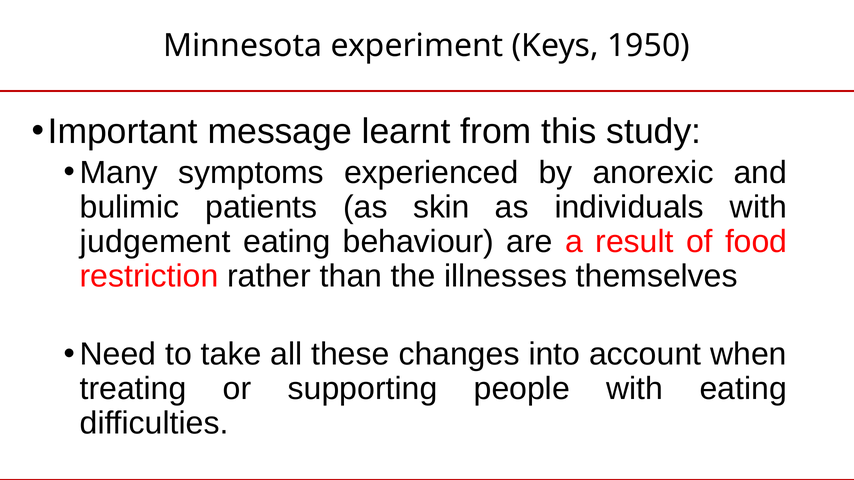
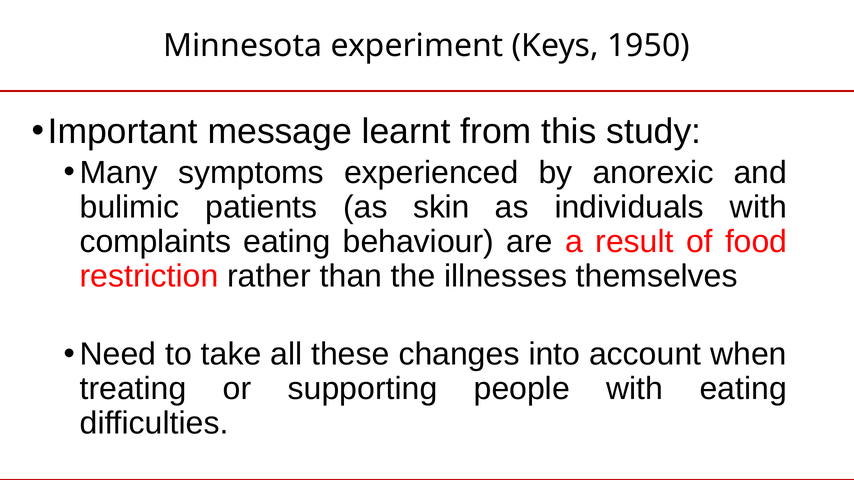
judgement: judgement -> complaints
